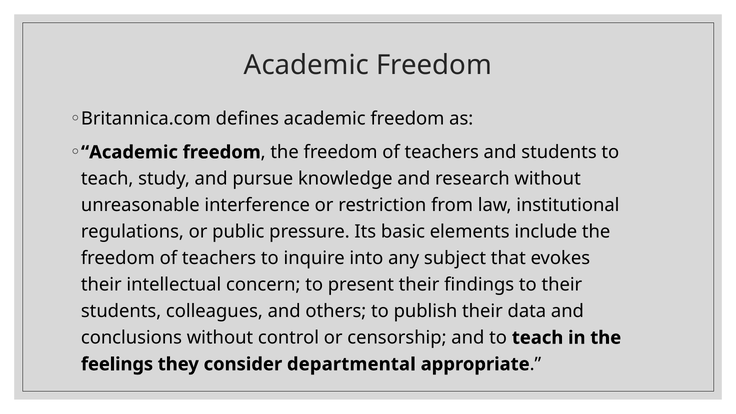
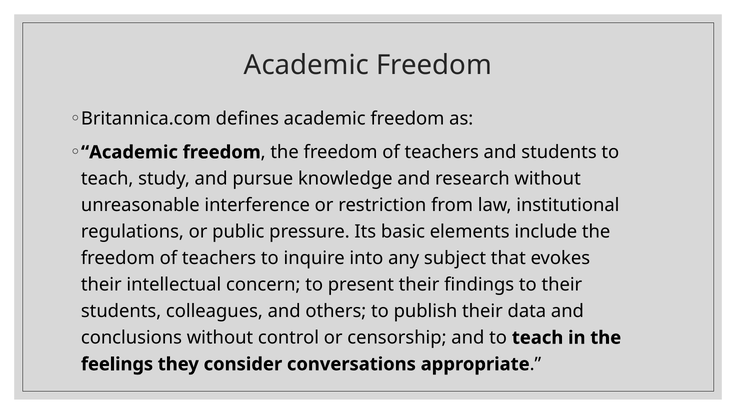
departmental: departmental -> conversations
